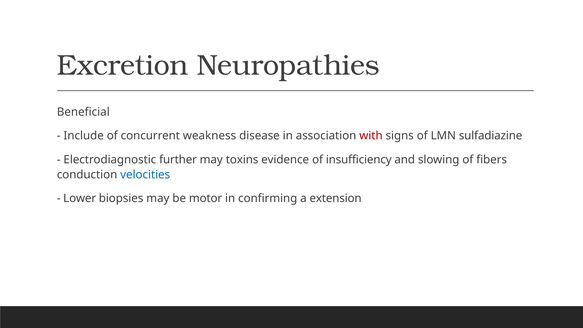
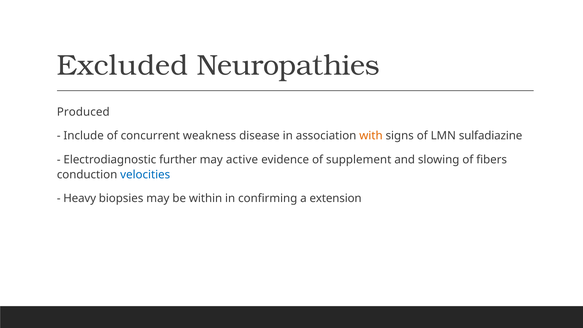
Excretion: Excretion -> Excluded
Beneficial: Beneficial -> Produced
with colour: red -> orange
toxins: toxins -> active
insufficiency: insufficiency -> supplement
Lower: Lower -> Heavy
motor: motor -> within
